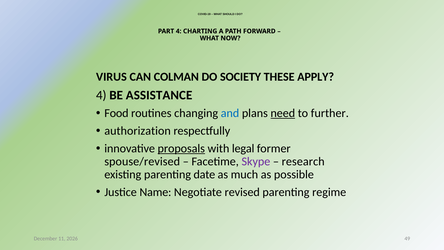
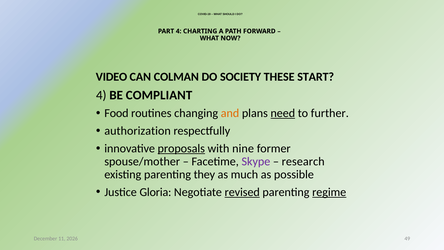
VIRUS: VIRUS -> VIDEO
APPLY: APPLY -> START
ASSISTANCE: ASSISTANCE -> COMPLIANT
and colour: blue -> orange
legal: legal -> nine
spouse/revised: spouse/revised -> spouse/mother
date: date -> they
Name: Name -> Gloria
revised underline: none -> present
regime underline: none -> present
